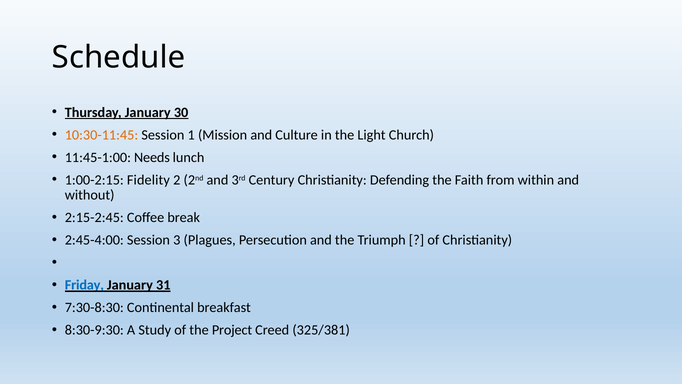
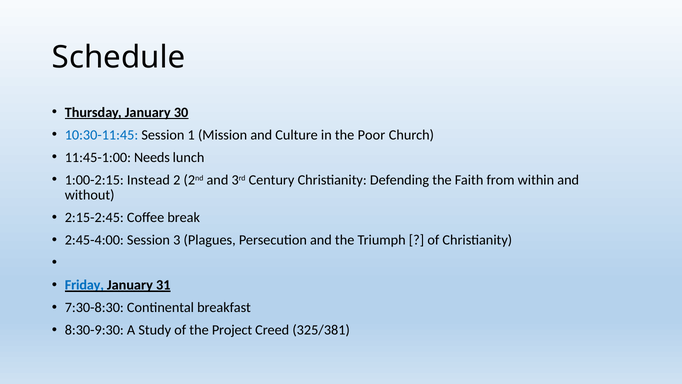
10:30-11:45 colour: orange -> blue
Light: Light -> Poor
Fidelity: Fidelity -> Instead
